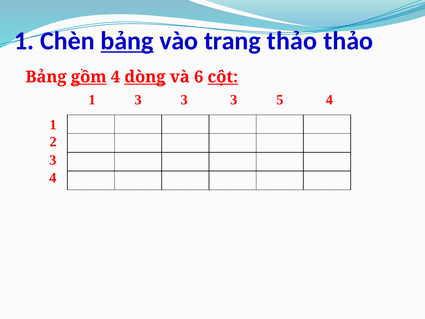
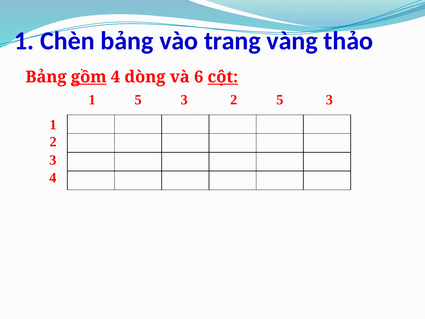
bảng at (127, 41) underline: present -> none
trang thảo: thảo -> vàng
dòng underline: present -> none
1 3: 3 -> 5
3 at (234, 100): 3 -> 2
4 at (329, 100): 4 -> 3
